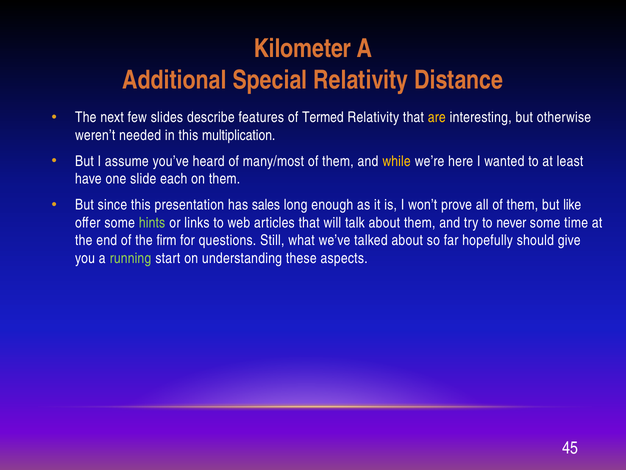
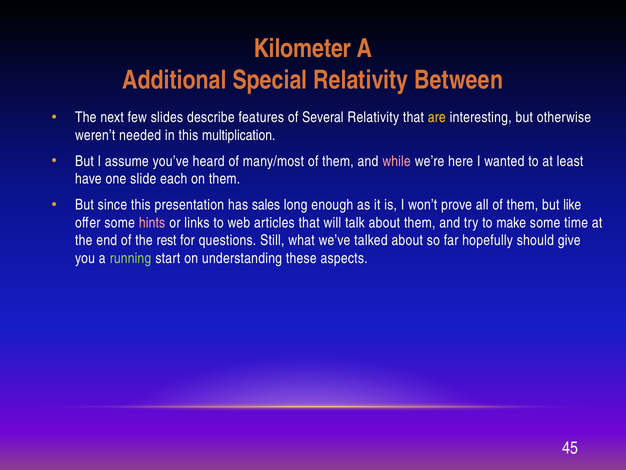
Distance: Distance -> Between
Termed: Termed -> Several
while colour: yellow -> pink
hints colour: light green -> pink
never: never -> make
firm: firm -> rest
